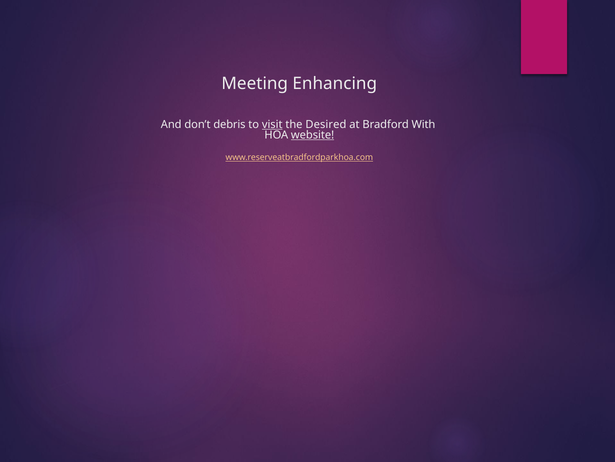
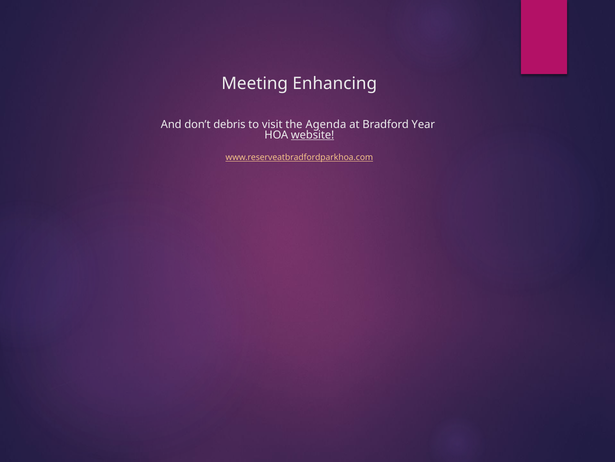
visit underline: present -> none
Desired: Desired -> Agenda
With: With -> Year
